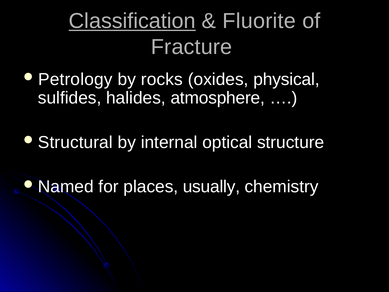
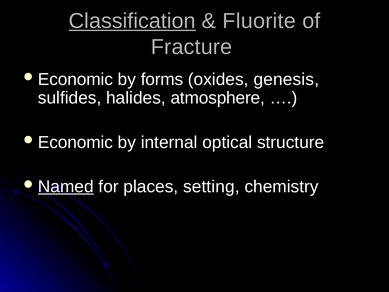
Petrology at (75, 79): Petrology -> Economic
rocks: rocks -> forms
physical: physical -> genesis
Structural at (75, 142): Structural -> Economic
Named underline: none -> present
usually: usually -> setting
